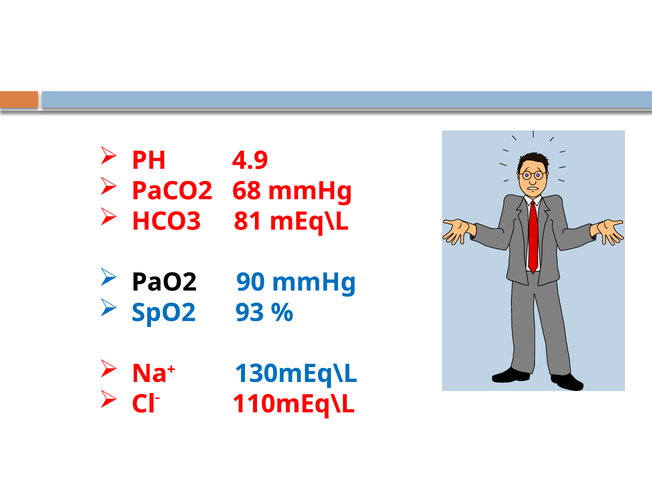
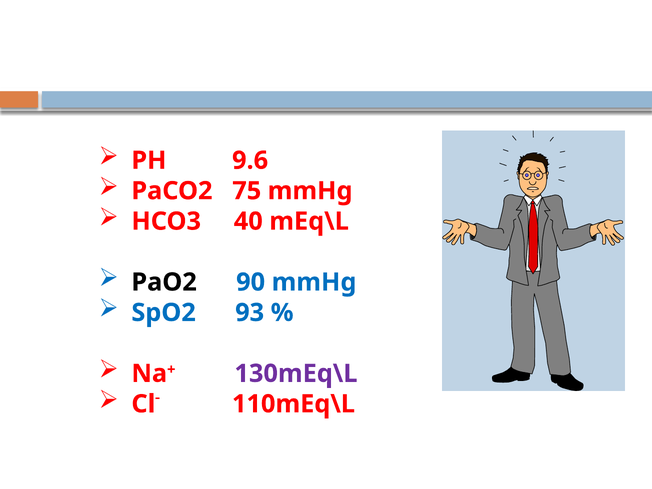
4.9: 4.9 -> 9.6
68: 68 -> 75
81: 81 -> 40
130mEq\L colour: blue -> purple
